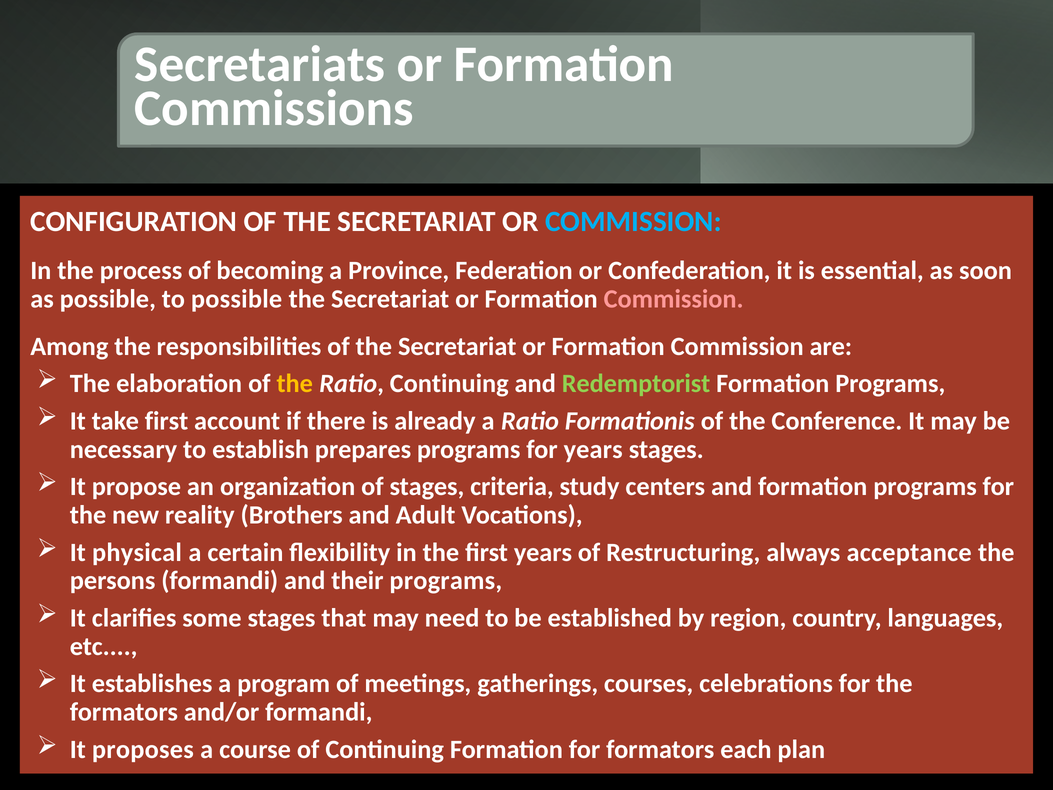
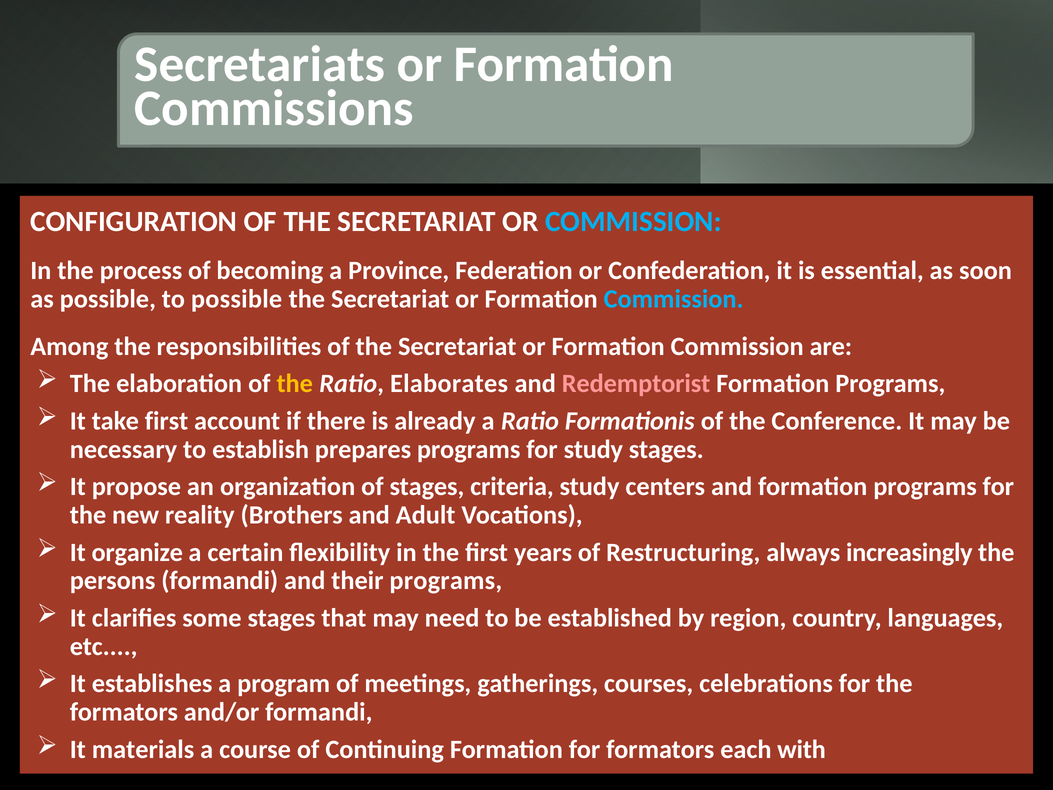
Commission at (674, 299) colour: pink -> light blue
Ratio Continuing: Continuing -> Elaborates
Redemptorist colour: light green -> pink
for years: years -> study
physical: physical -> organize
acceptance: acceptance -> increasingly
proposes: proposes -> materials
plan: plan -> with
